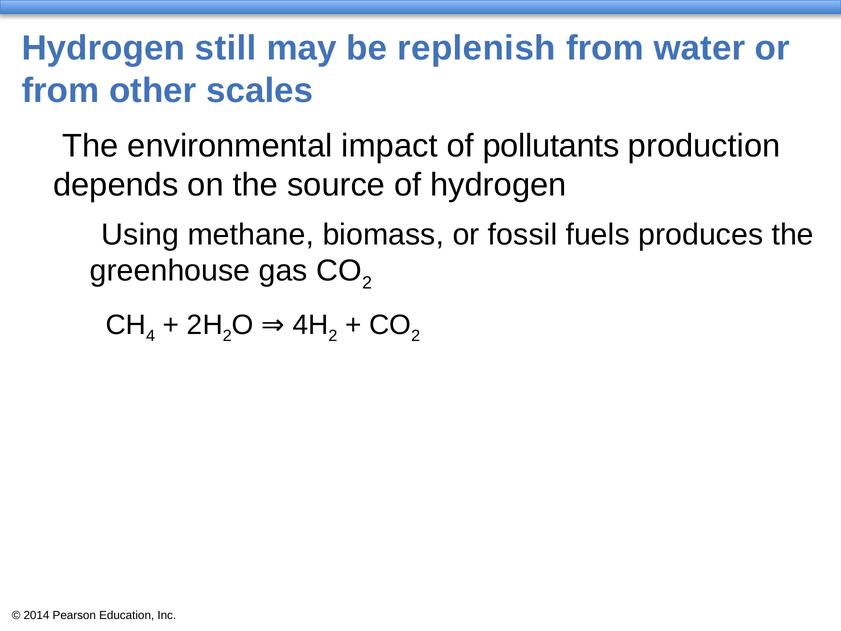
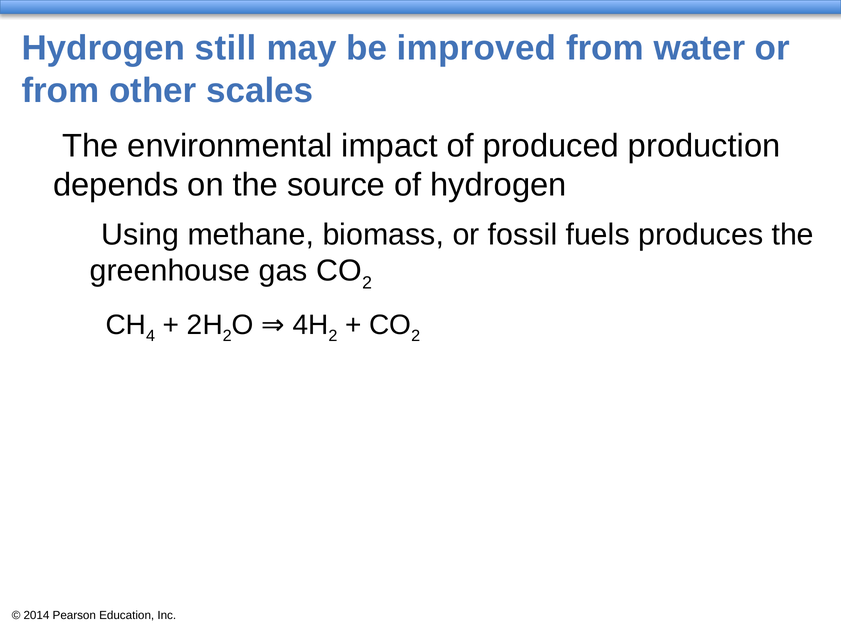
replenish: replenish -> improved
pollutants: pollutants -> produced
